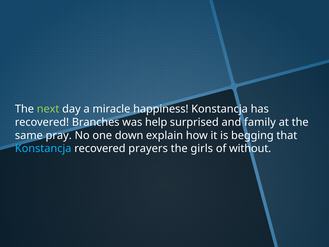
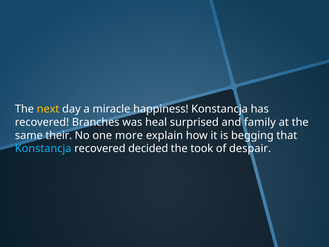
next colour: light green -> yellow
help: help -> heal
pray: pray -> their
down: down -> more
prayers: prayers -> decided
girls: girls -> took
without: without -> despair
